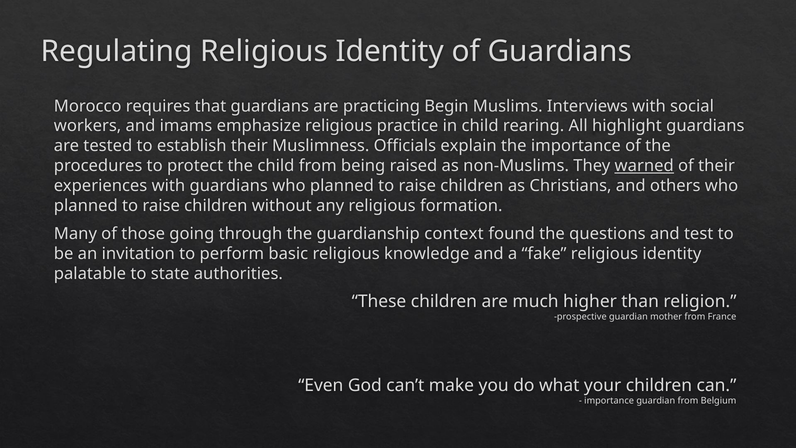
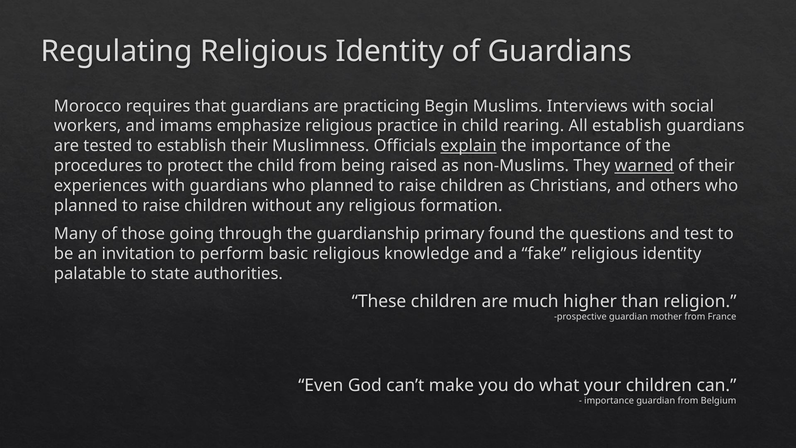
All highlight: highlight -> establish
explain underline: none -> present
context: context -> primary
